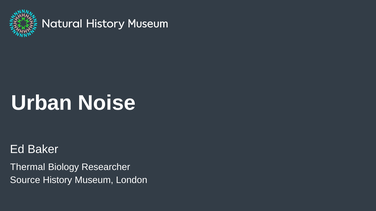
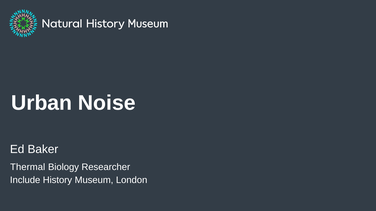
Source: Source -> Include
